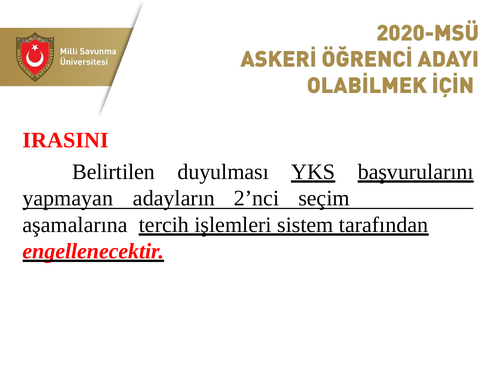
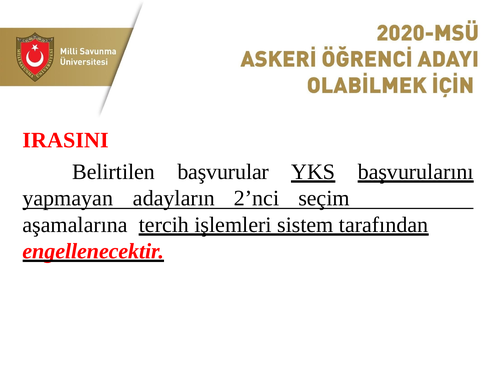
duyulması: duyulması -> başvurular
